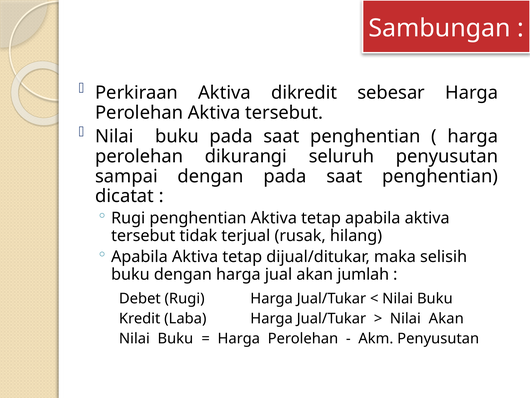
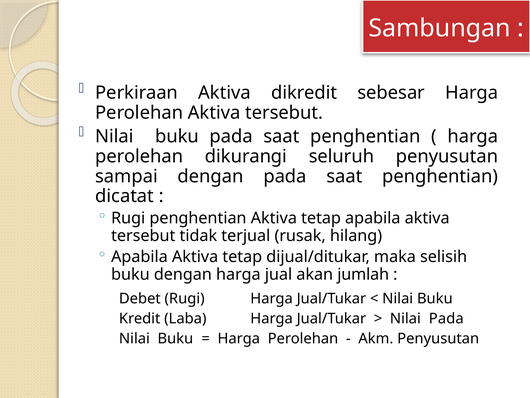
Nilai Akan: Akan -> Pada
